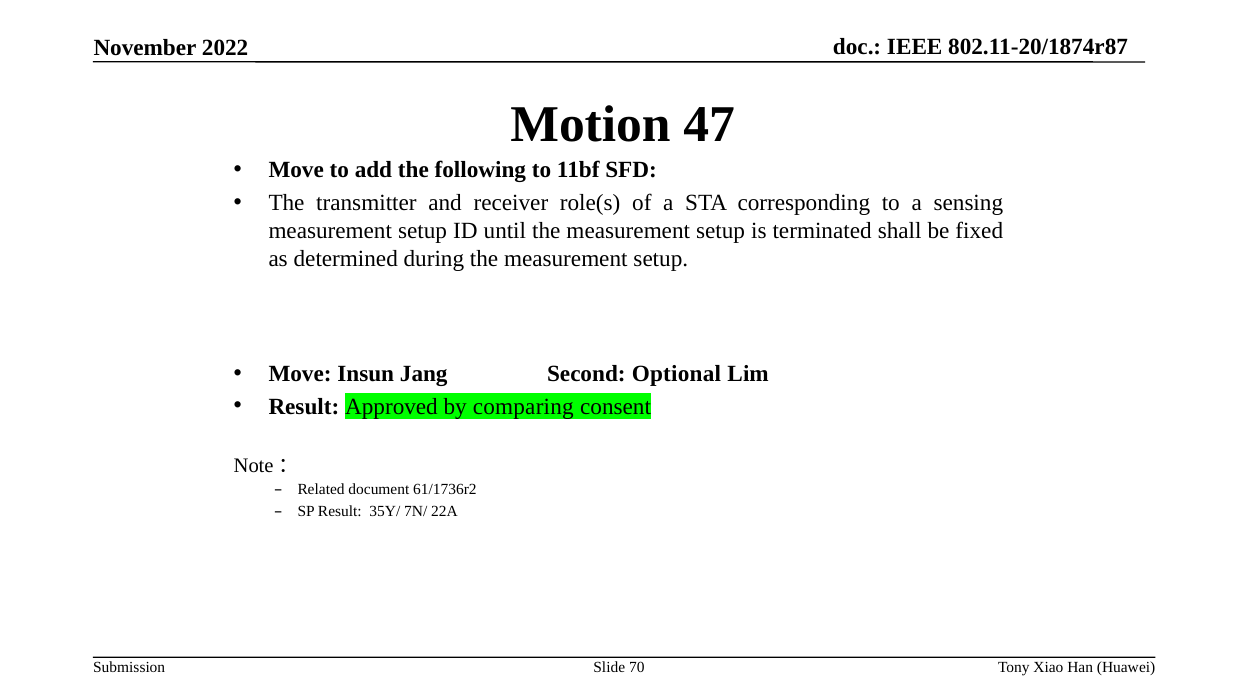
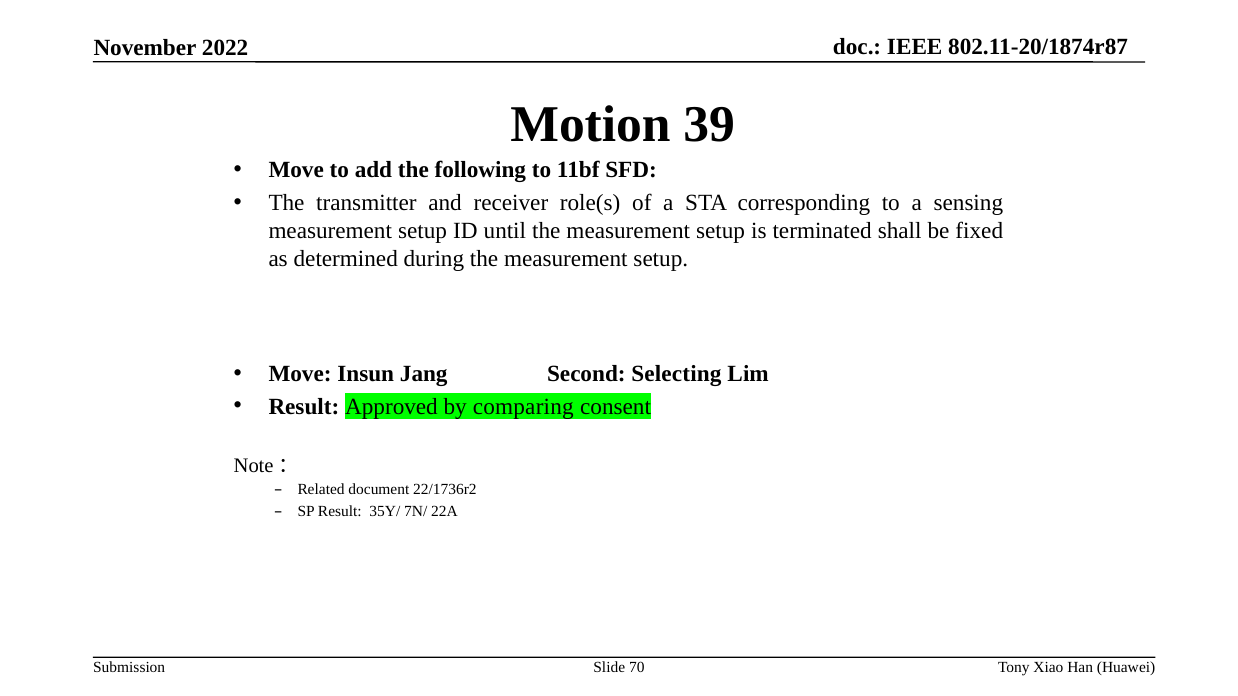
47: 47 -> 39
Optional: Optional -> Selecting
61/1736r2: 61/1736r2 -> 22/1736r2
